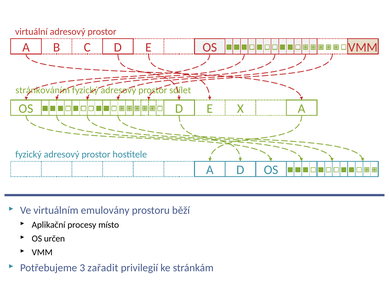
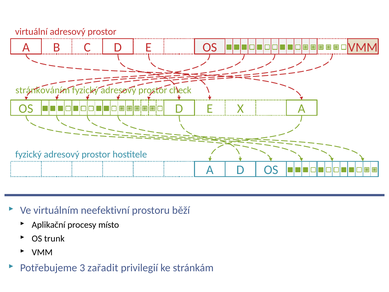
sdílet: sdílet -> check
emulovány: emulovány -> neefektivní
určen: určen -> trunk
